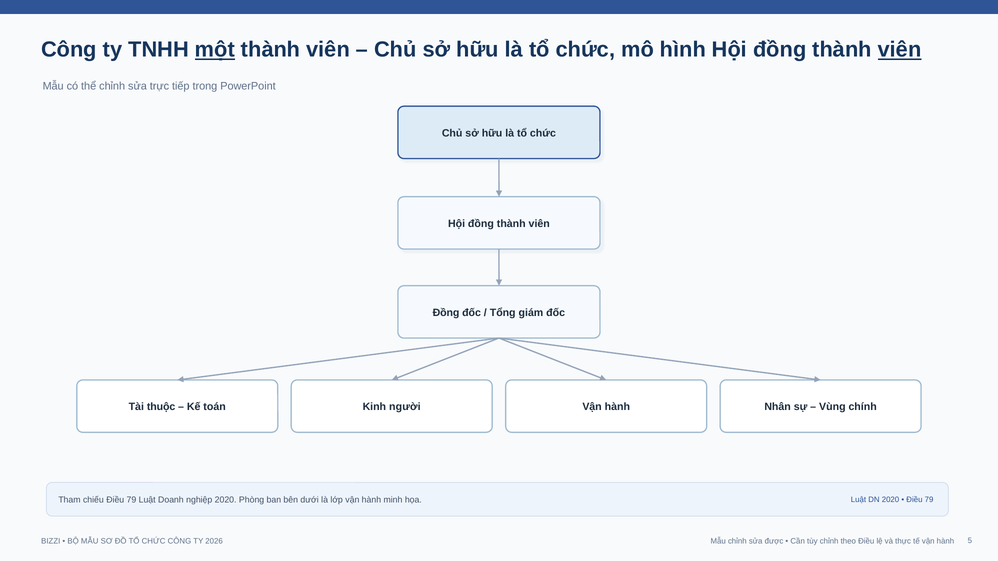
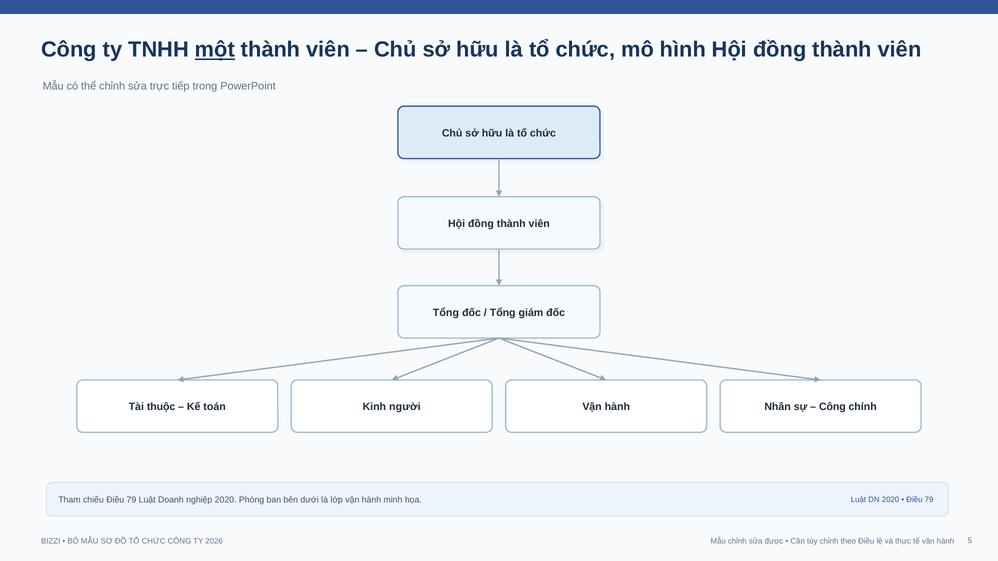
viên at (900, 50) underline: present -> none
Đồng at (446, 313): Đồng -> Tổng
Vùng at (832, 407): Vùng -> Công
